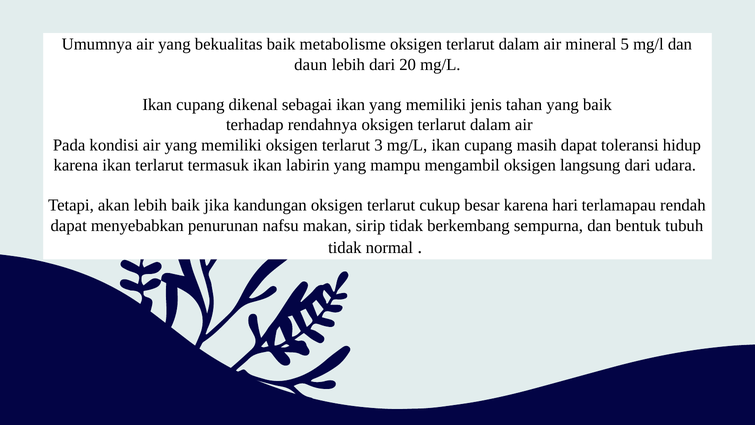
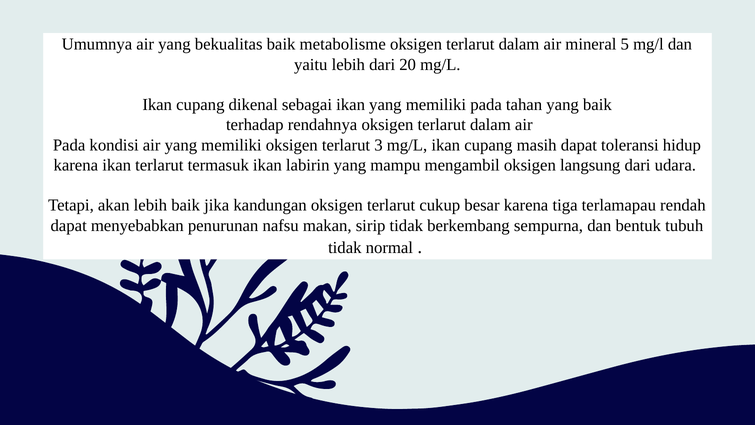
daun: daun -> yaitu
memiliki jenis: jenis -> pada
hari: hari -> tiga
